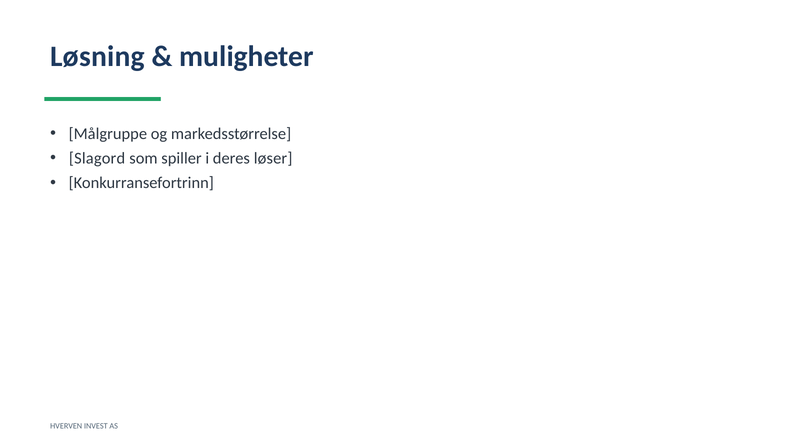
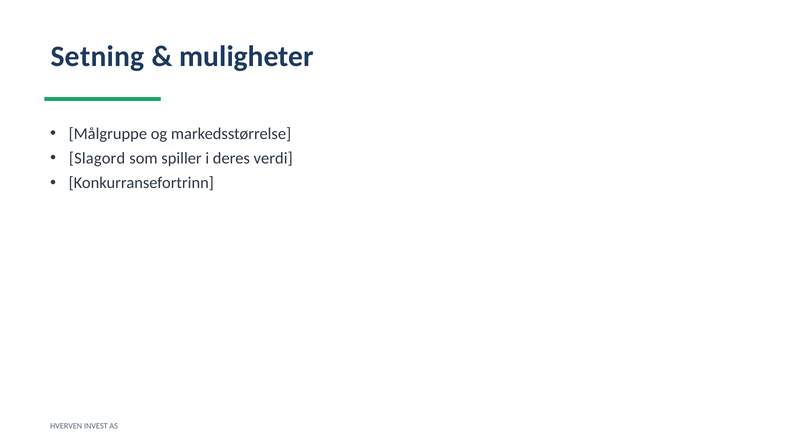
Løsning: Løsning -> Setning
løser: løser -> verdi
